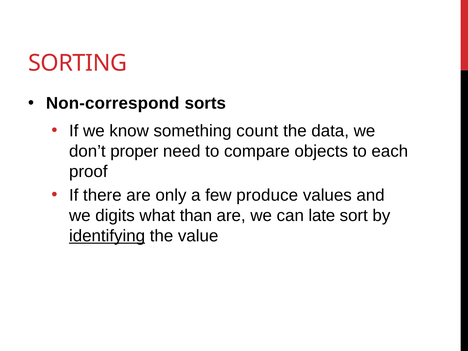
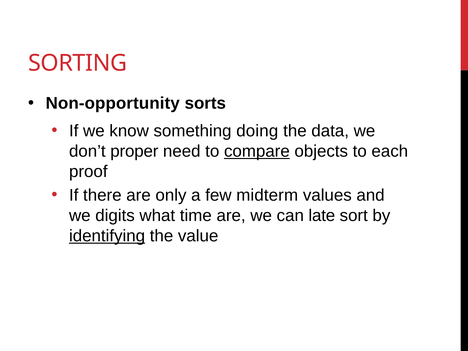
Non-correspond: Non-correspond -> Non-opportunity
count: count -> doing
compare underline: none -> present
produce: produce -> midterm
than: than -> time
